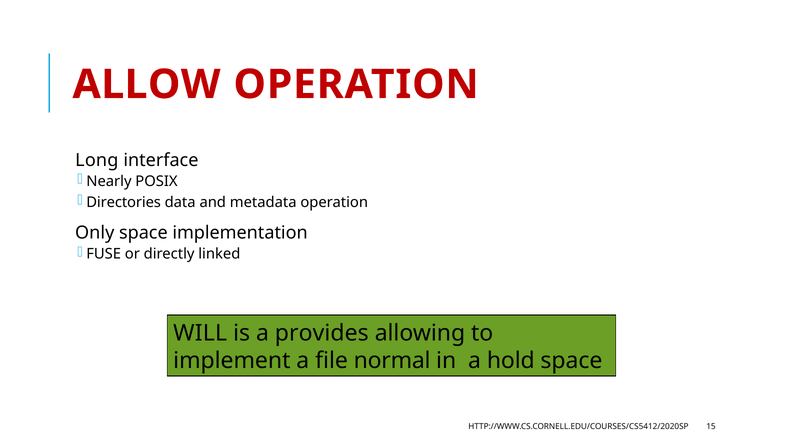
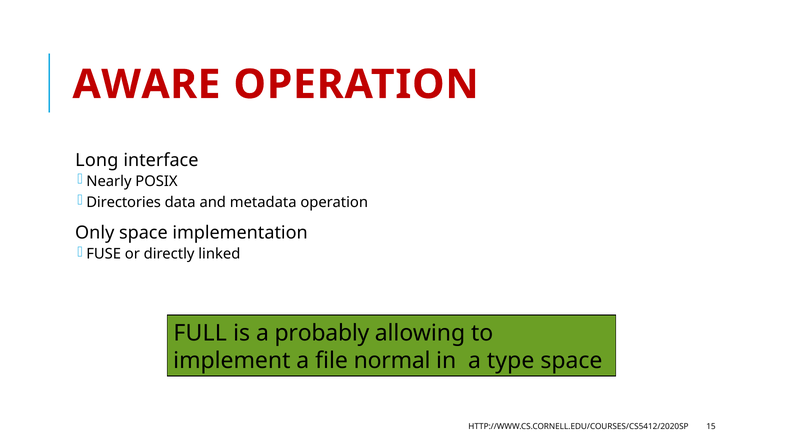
ALLOW: ALLOW -> AWARE
WILL: WILL -> FULL
provides: provides -> probably
hold: hold -> type
